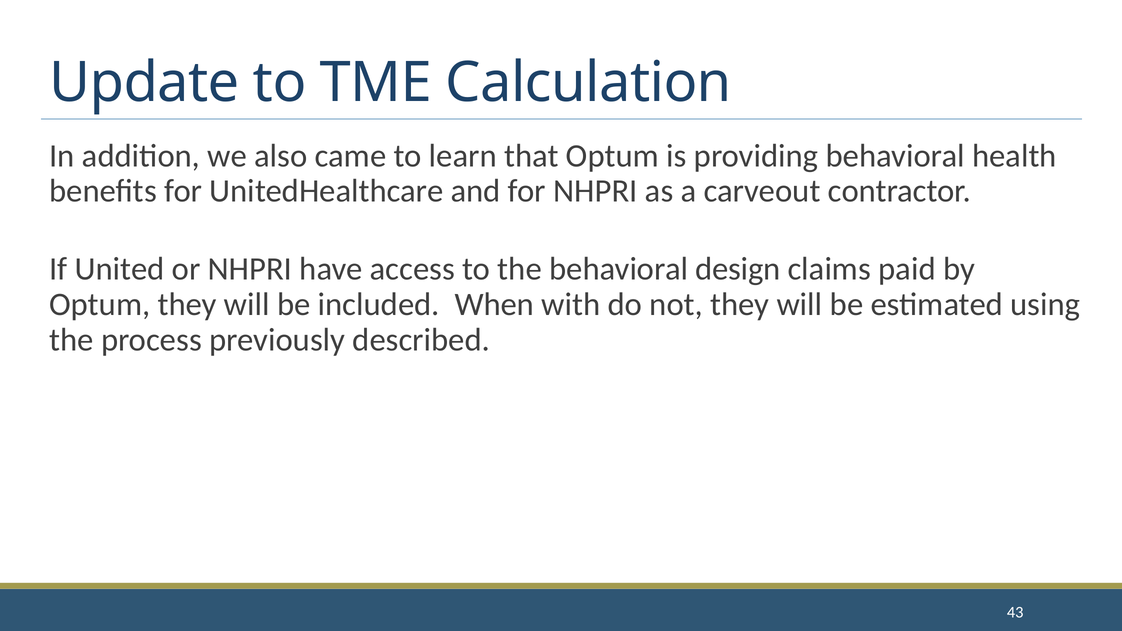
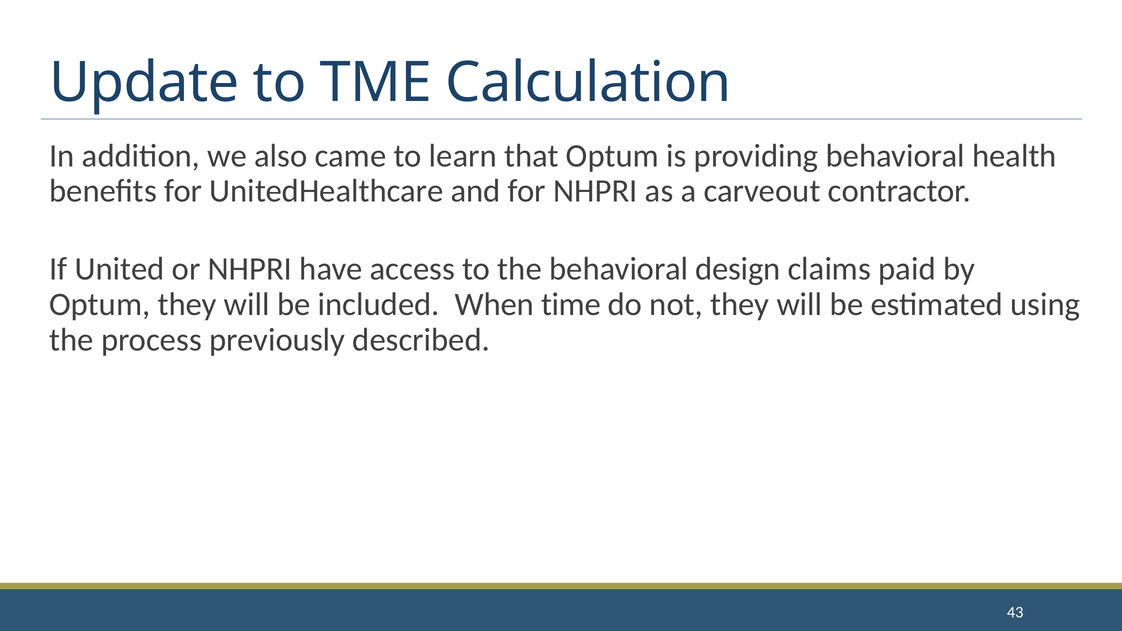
with: with -> time
